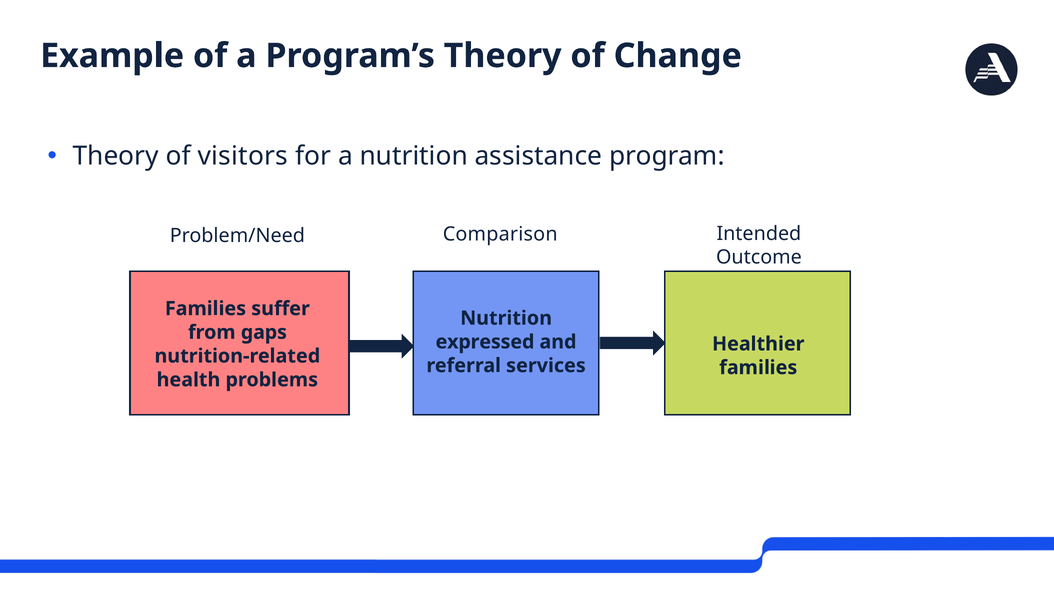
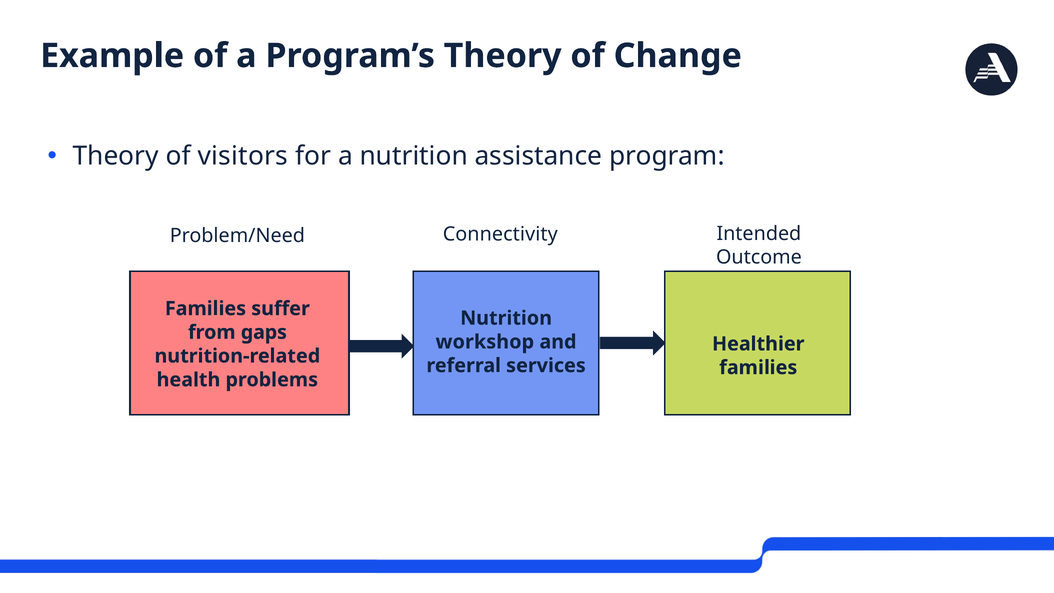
Comparison: Comparison -> Connectivity
expressed: expressed -> workshop
